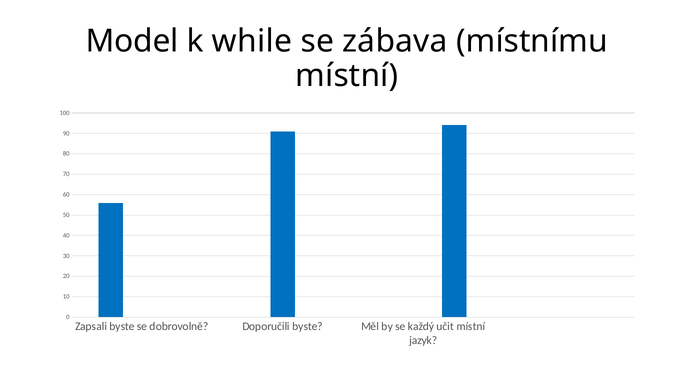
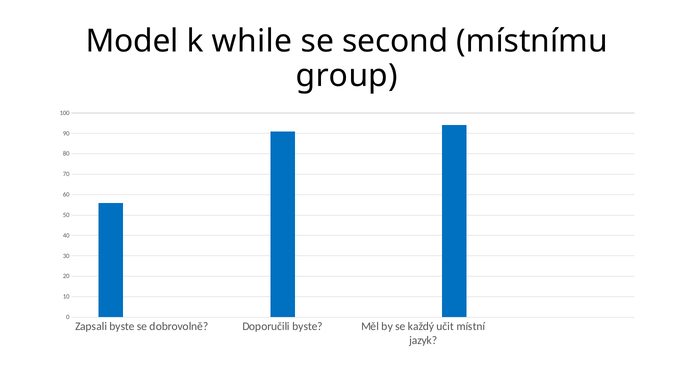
zábava: zábava -> second
místní at (347, 76): místní -> group
